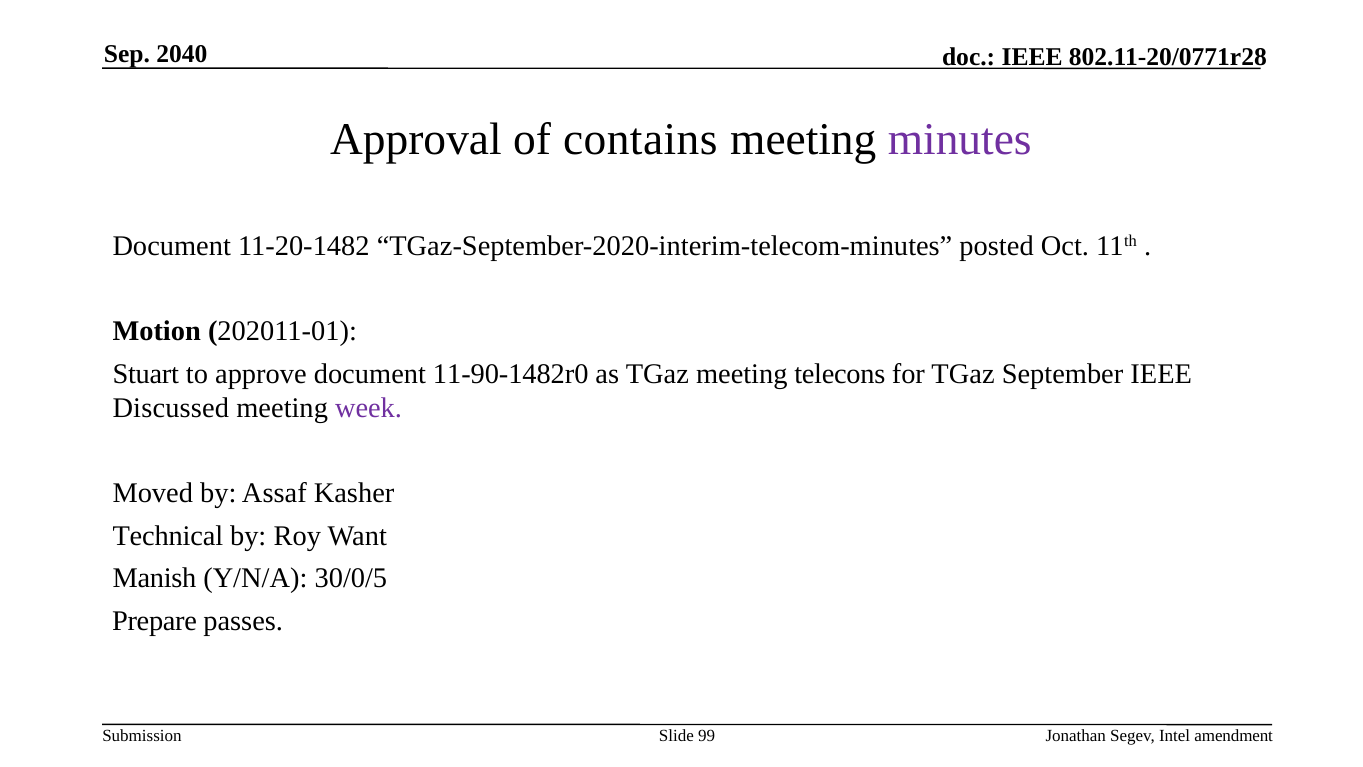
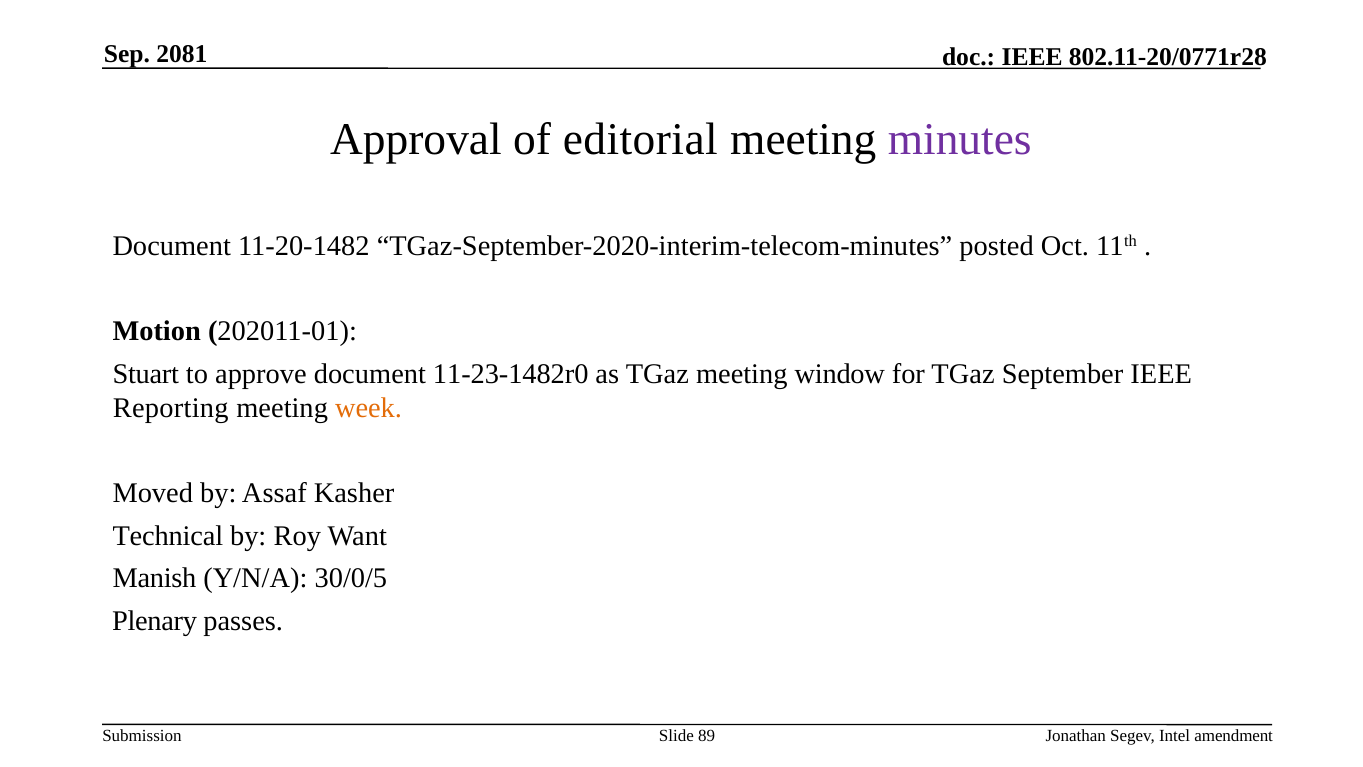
2040: 2040 -> 2081
contains: contains -> editorial
11-90-1482r0: 11-90-1482r0 -> 11-23-1482r0
telecons: telecons -> window
Discussed: Discussed -> Reporting
week colour: purple -> orange
Prepare: Prepare -> Plenary
99: 99 -> 89
